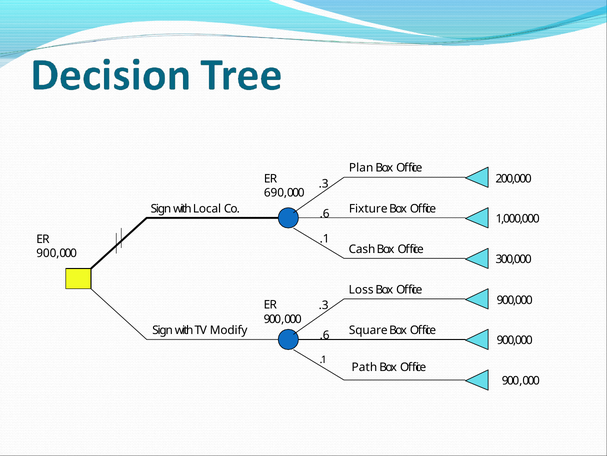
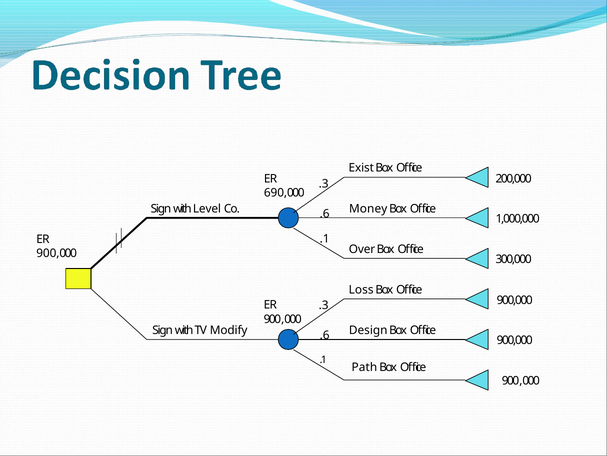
Plan: Plan -> Exist
Fixture: Fixture -> Money
Local: Local -> Level
Cash: Cash -> Over
Square: Square -> Design
